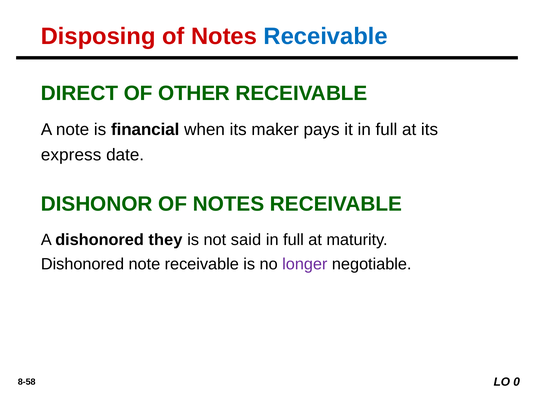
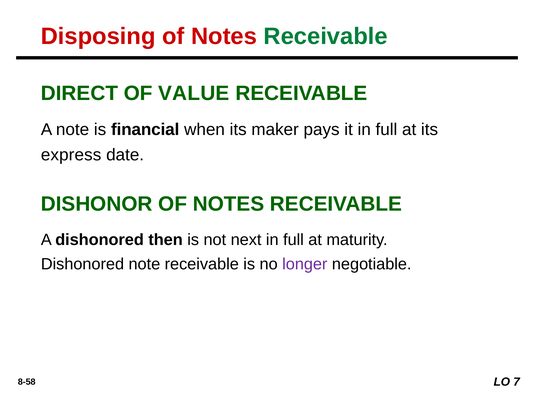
Receivable at (326, 36) colour: blue -> green
OTHER: OTHER -> VALUE
they: they -> then
said: said -> next
0: 0 -> 7
